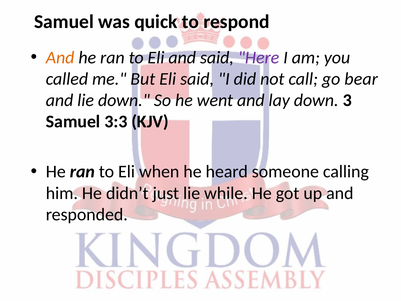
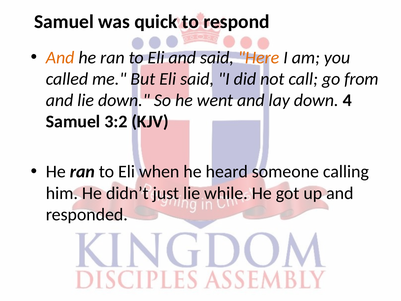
Here colour: purple -> orange
bear: bear -> from
3: 3 -> 4
3:3: 3:3 -> 3:2
